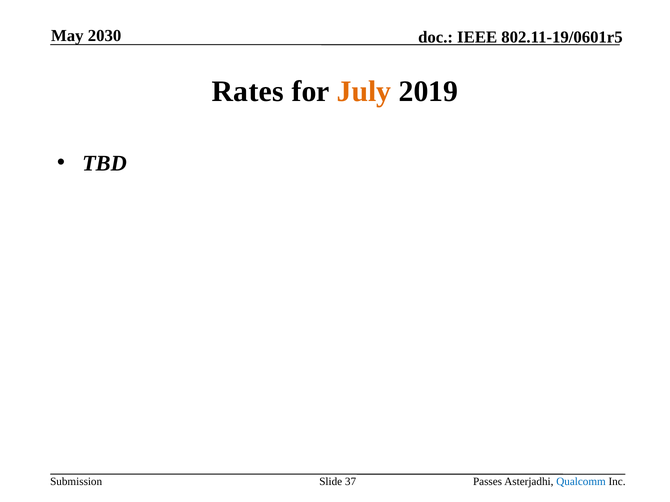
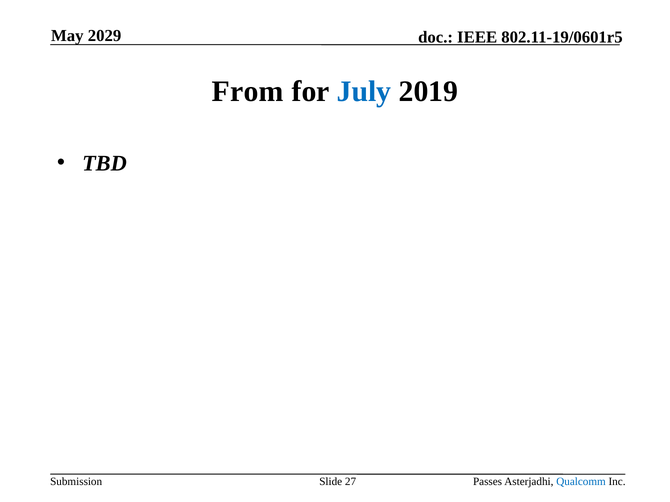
2030: 2030 -> 2029
Rates: Rates -> From
July colour: orange -> blue
37: 37 -> 27
